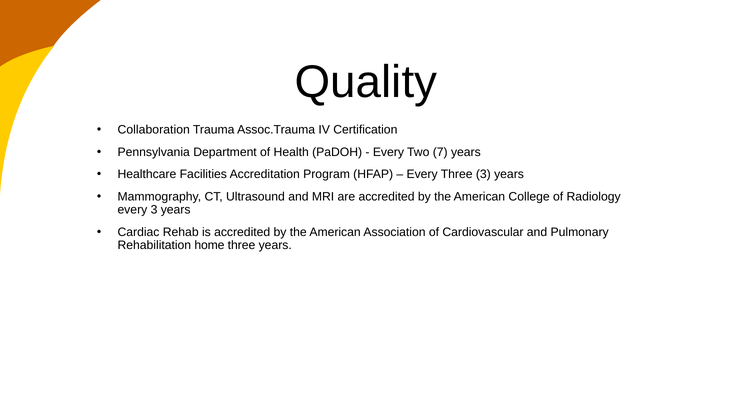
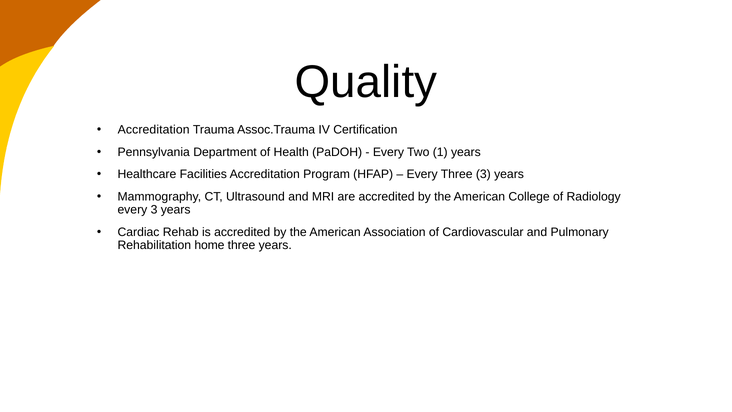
Collaboration at (154, 130): Collaboration -> Accreditation
7: 7 -> 1
